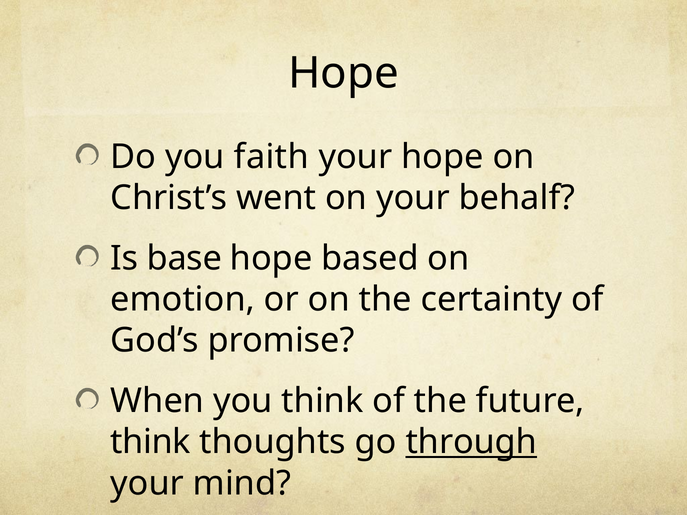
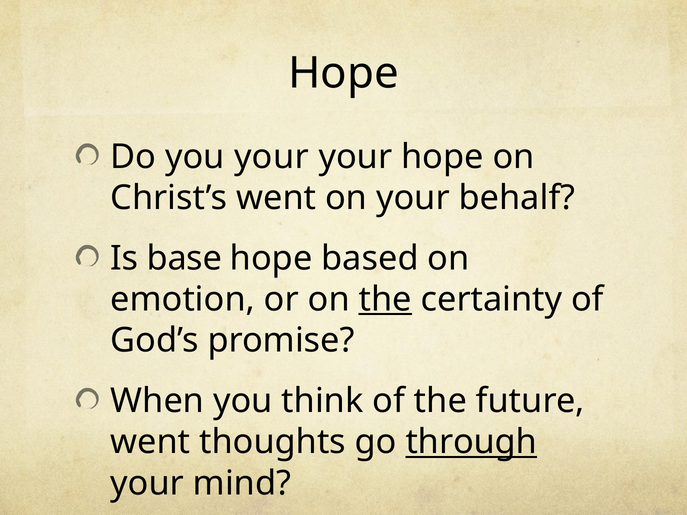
you faith: faith -> your
the at (385, 300) underline: none -> present
think at (150, 442): think -> went
